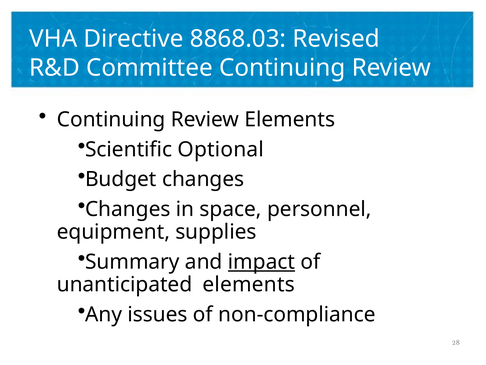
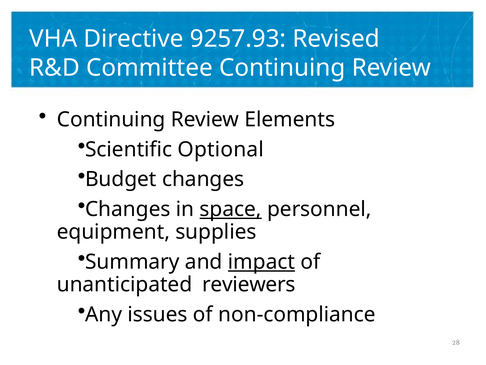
8868.03: 8868.03 -> 9257.93
space underline: none -> present
unanticipated elements: elements -> reviewers
